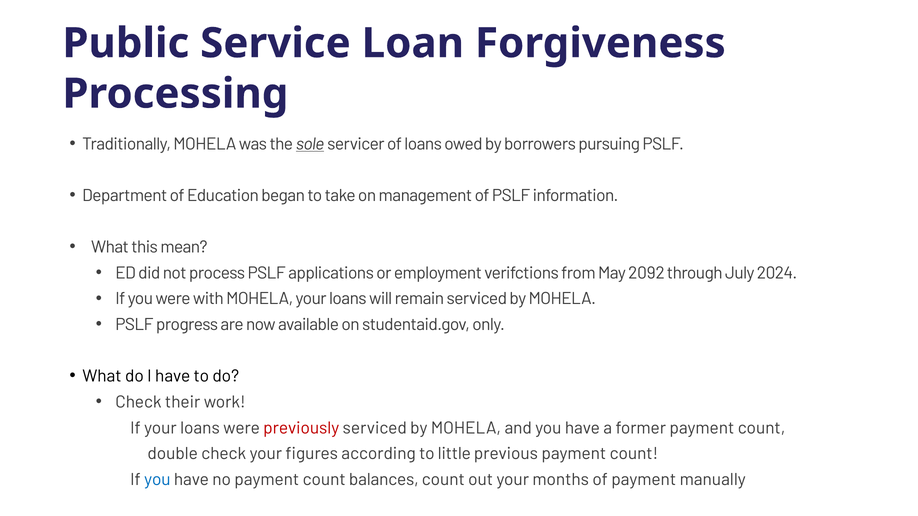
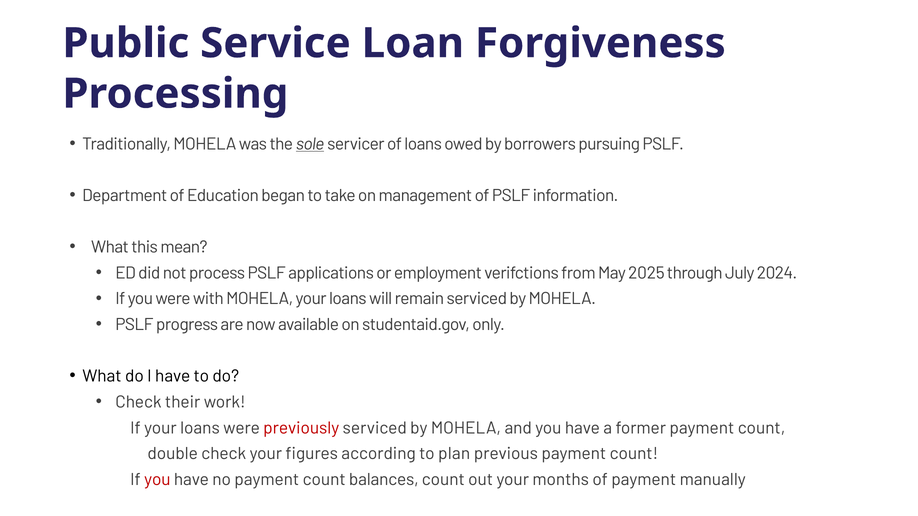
2092: 2092 -> 2025
little: little -> plan
you at (157, 480) colour: blue -> red
